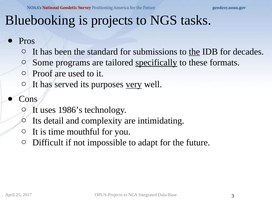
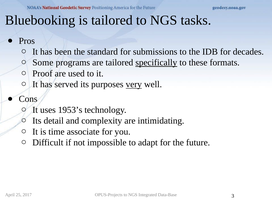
is projects: projects -> tailored
the at (194, 52) underline: present -> none
1986’s: 1986’s -> 1953’s
mouthful: mouthful -> associate
